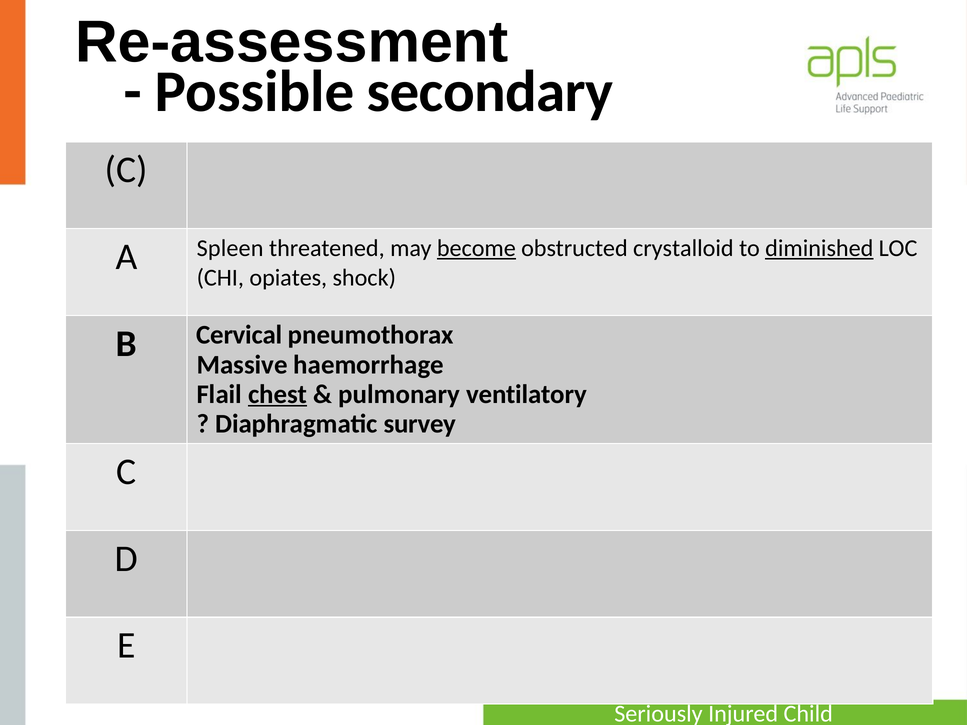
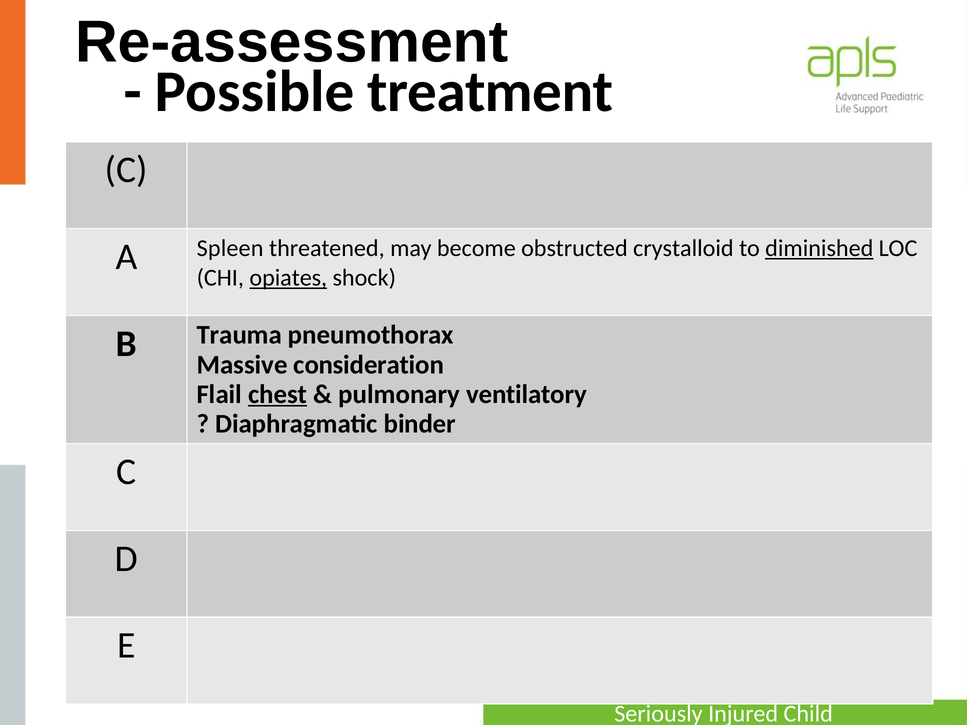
secondary: secondary -> treatment
become underline: present -> none
opiates underline: none -> present
Cervical: Cervical -> Trauma
haemorrhage: haemorrhage -> consideration
survey: survey -> binder
